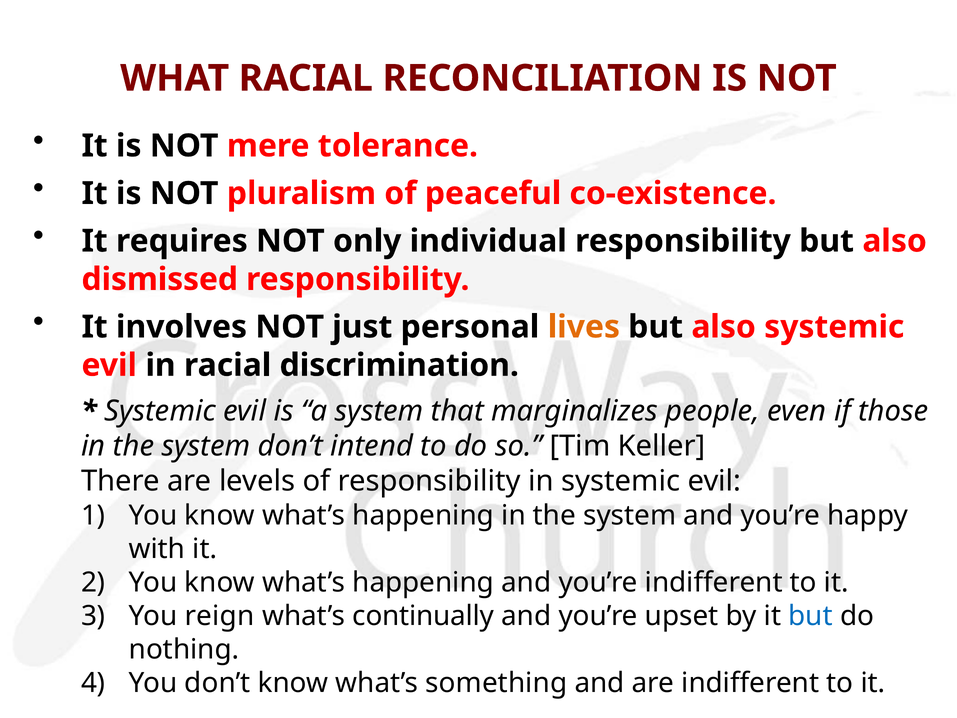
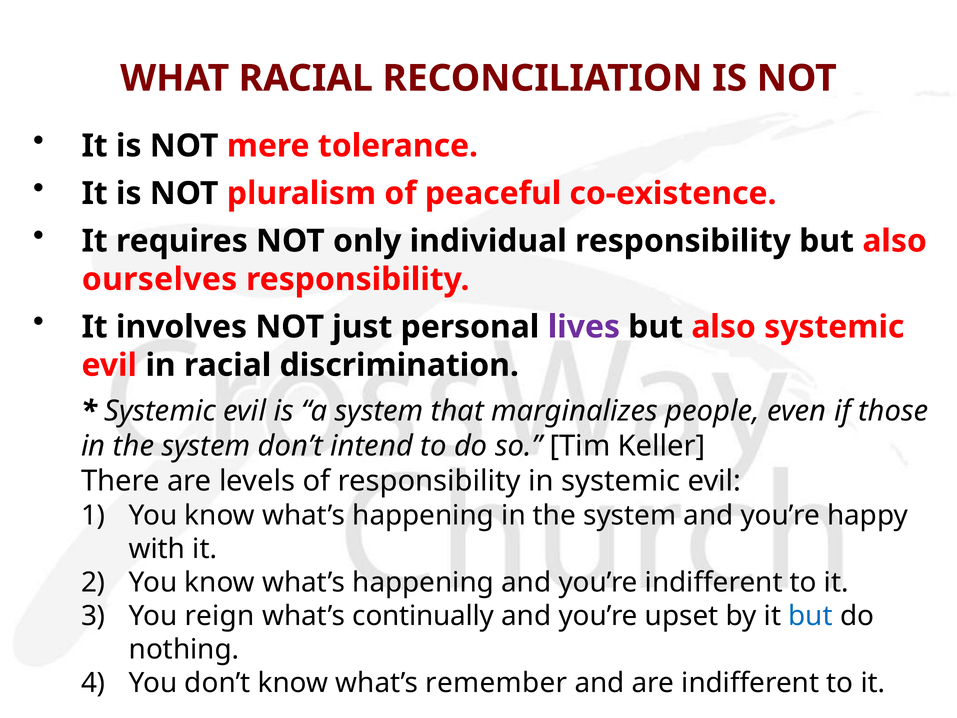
dismissed: dismissed -> ourselves
lives colour: orange -> purple
something: something -> remember
